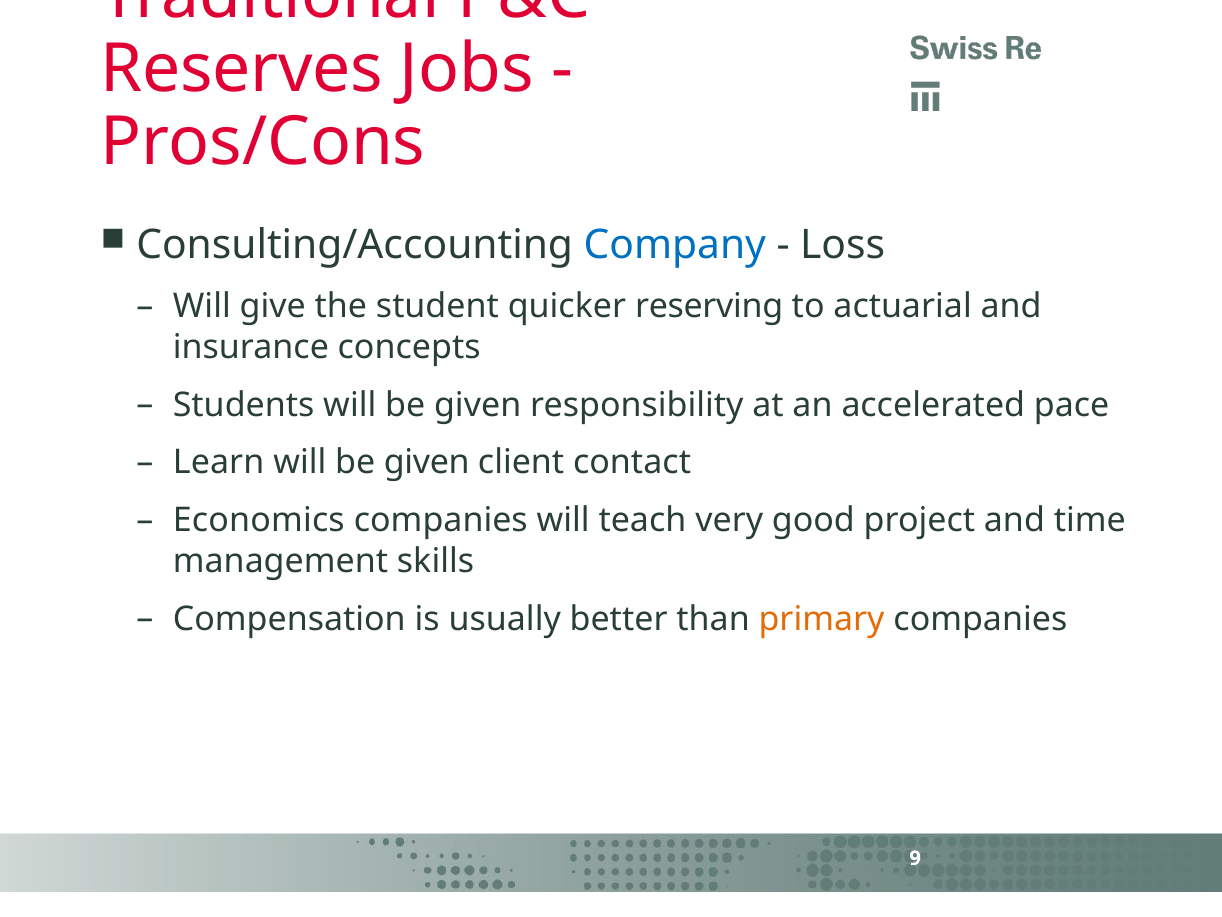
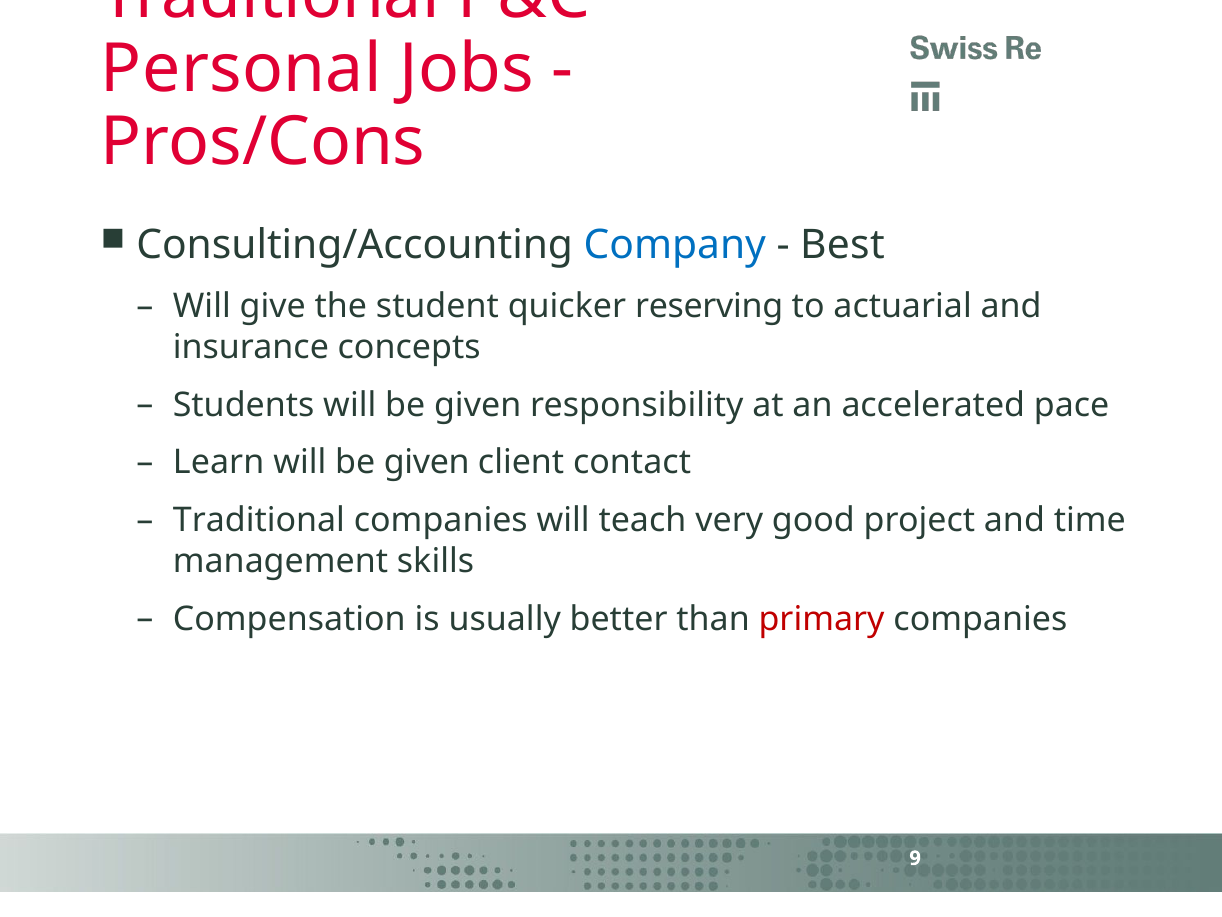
Reserves: Reserves -> Personal
Loss: Loss -> Best
Economics at (259, 520): Economics -> Traditional
primary colour: orange -> red
